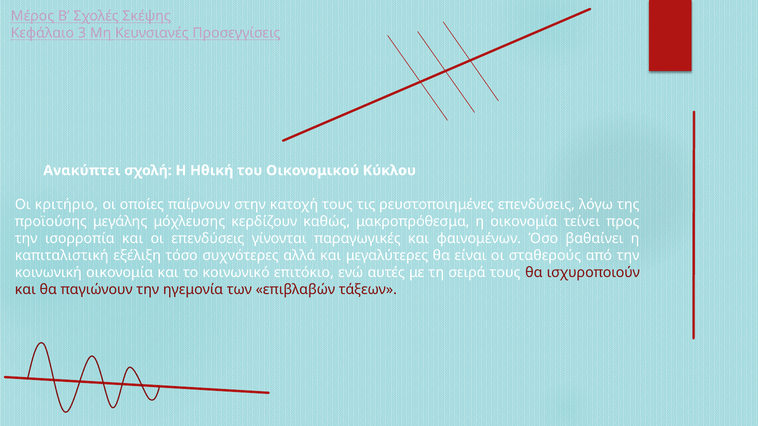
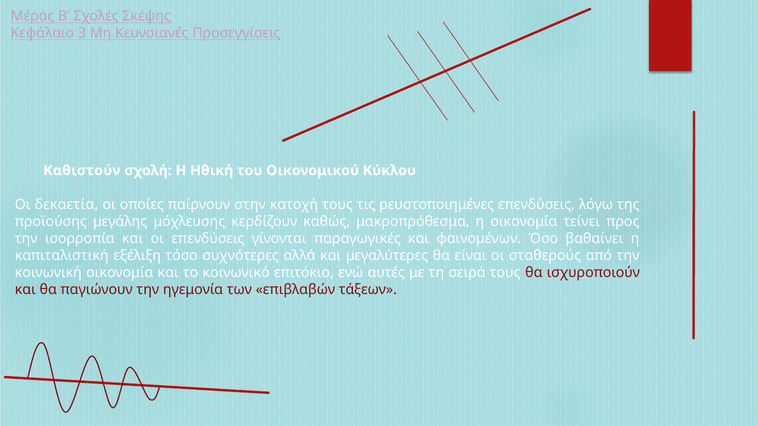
Ανακύπτει: Ανακύπτει -> Καθιστούν
κριτήριο: κριτήριο -> δεκαετία
